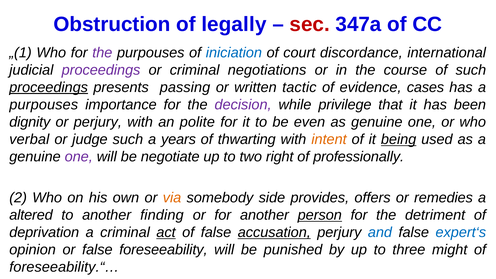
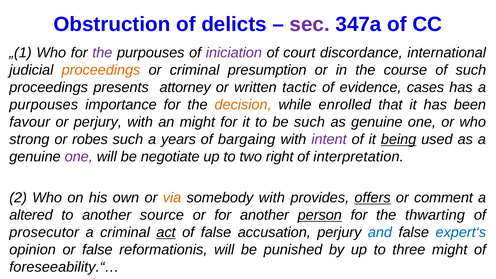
legally: legally -> delicts
sec colour: red -> purple
iniciation colour: blue -> purple
proceedings at (101, 70) colour: purple -> orange
negotiations: negotiations -> presumption
proceedings at (49, 87) underline: present -> none
passing: passing -> attorney
decision colour: purple -> orange
privilege: privilege -> enrolled
dignity: dignity -> favour
an polite: polite -> might
be even: even -> such
verbal: verbal -> strong
judge: judge -> robes
thwarting: thwarting -> bargaing
intent colour: orange -> purple
professionally: professionally -> interpretation
somebody side: side -> with
offers underline: none -> present
remedies: remedies -> comment
finding: finding -> source
detriment: detriment -> thwarting
deprivation: deprivation -> prosecutor
accusation underline: present -> none
foreseeability: foreseeability -> reformationis
